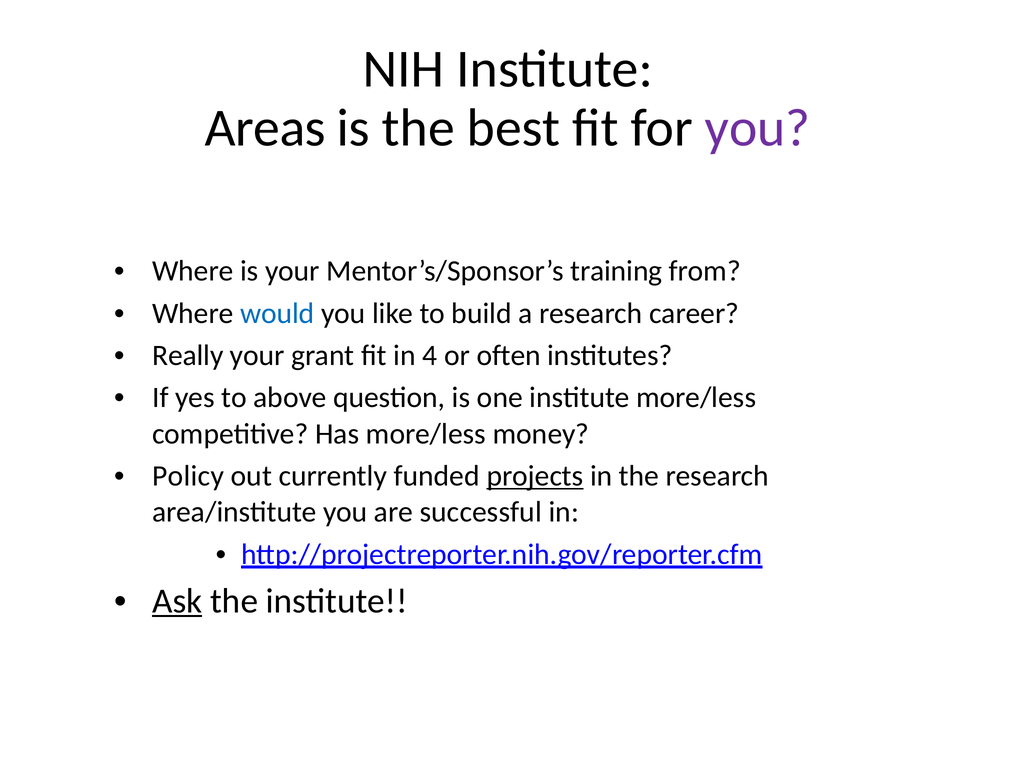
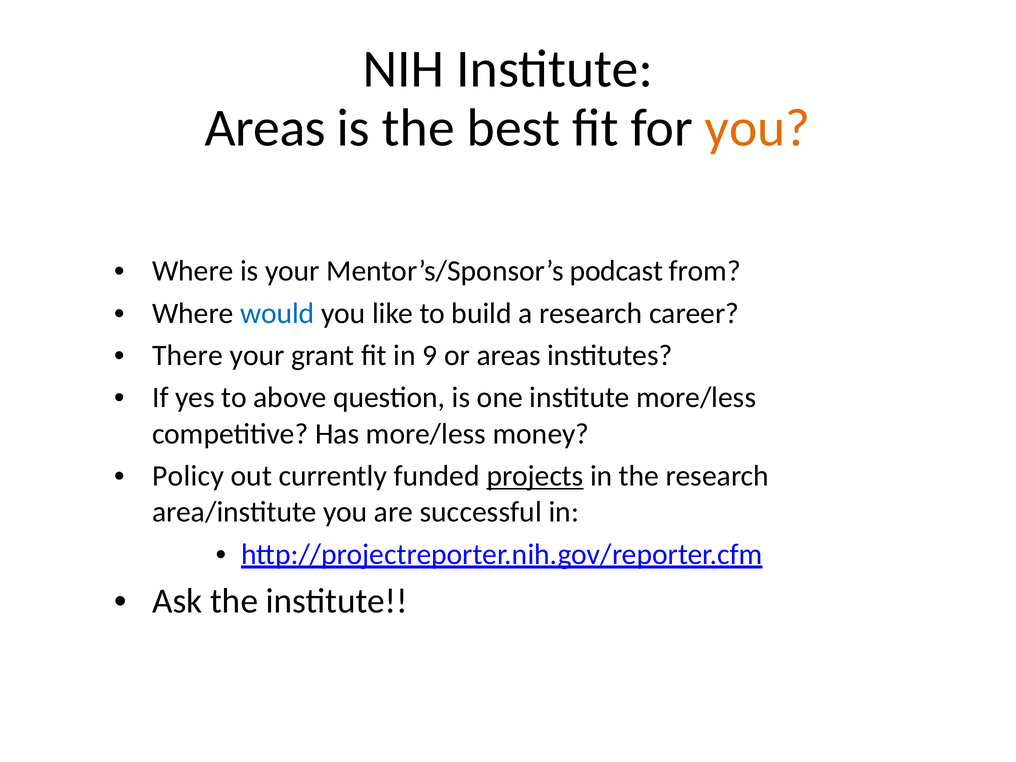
you at (758, 128) colour: purple -> orange
training: training -> podcast
Really: Really -> There
4: 4 -> 9
or often: often -> areas
Ask underline: present -> none
